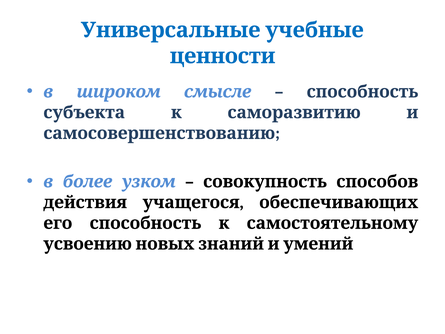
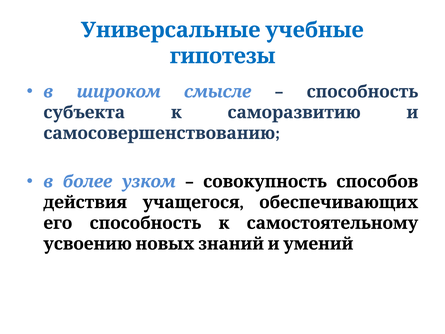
ценности: ценности -> гипотезы
